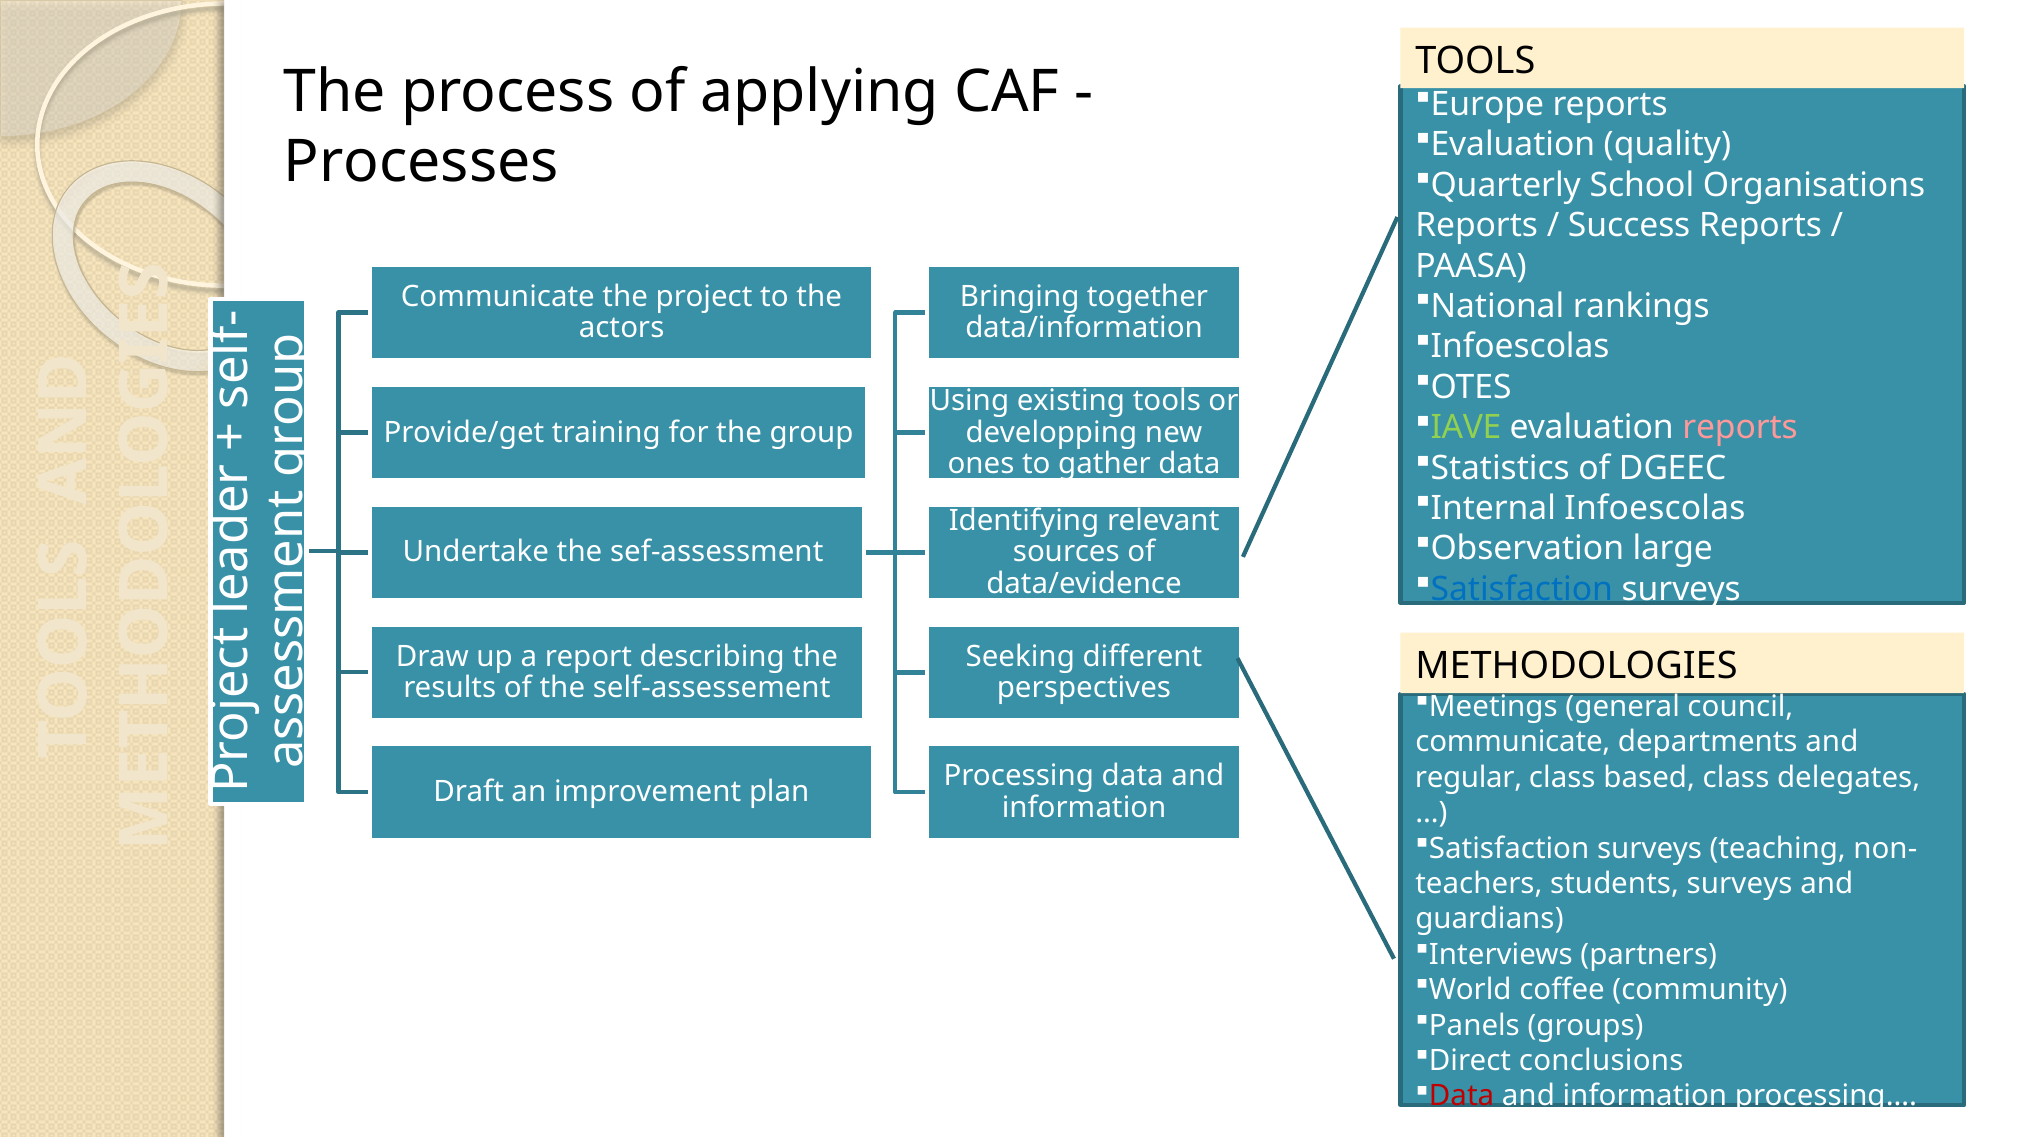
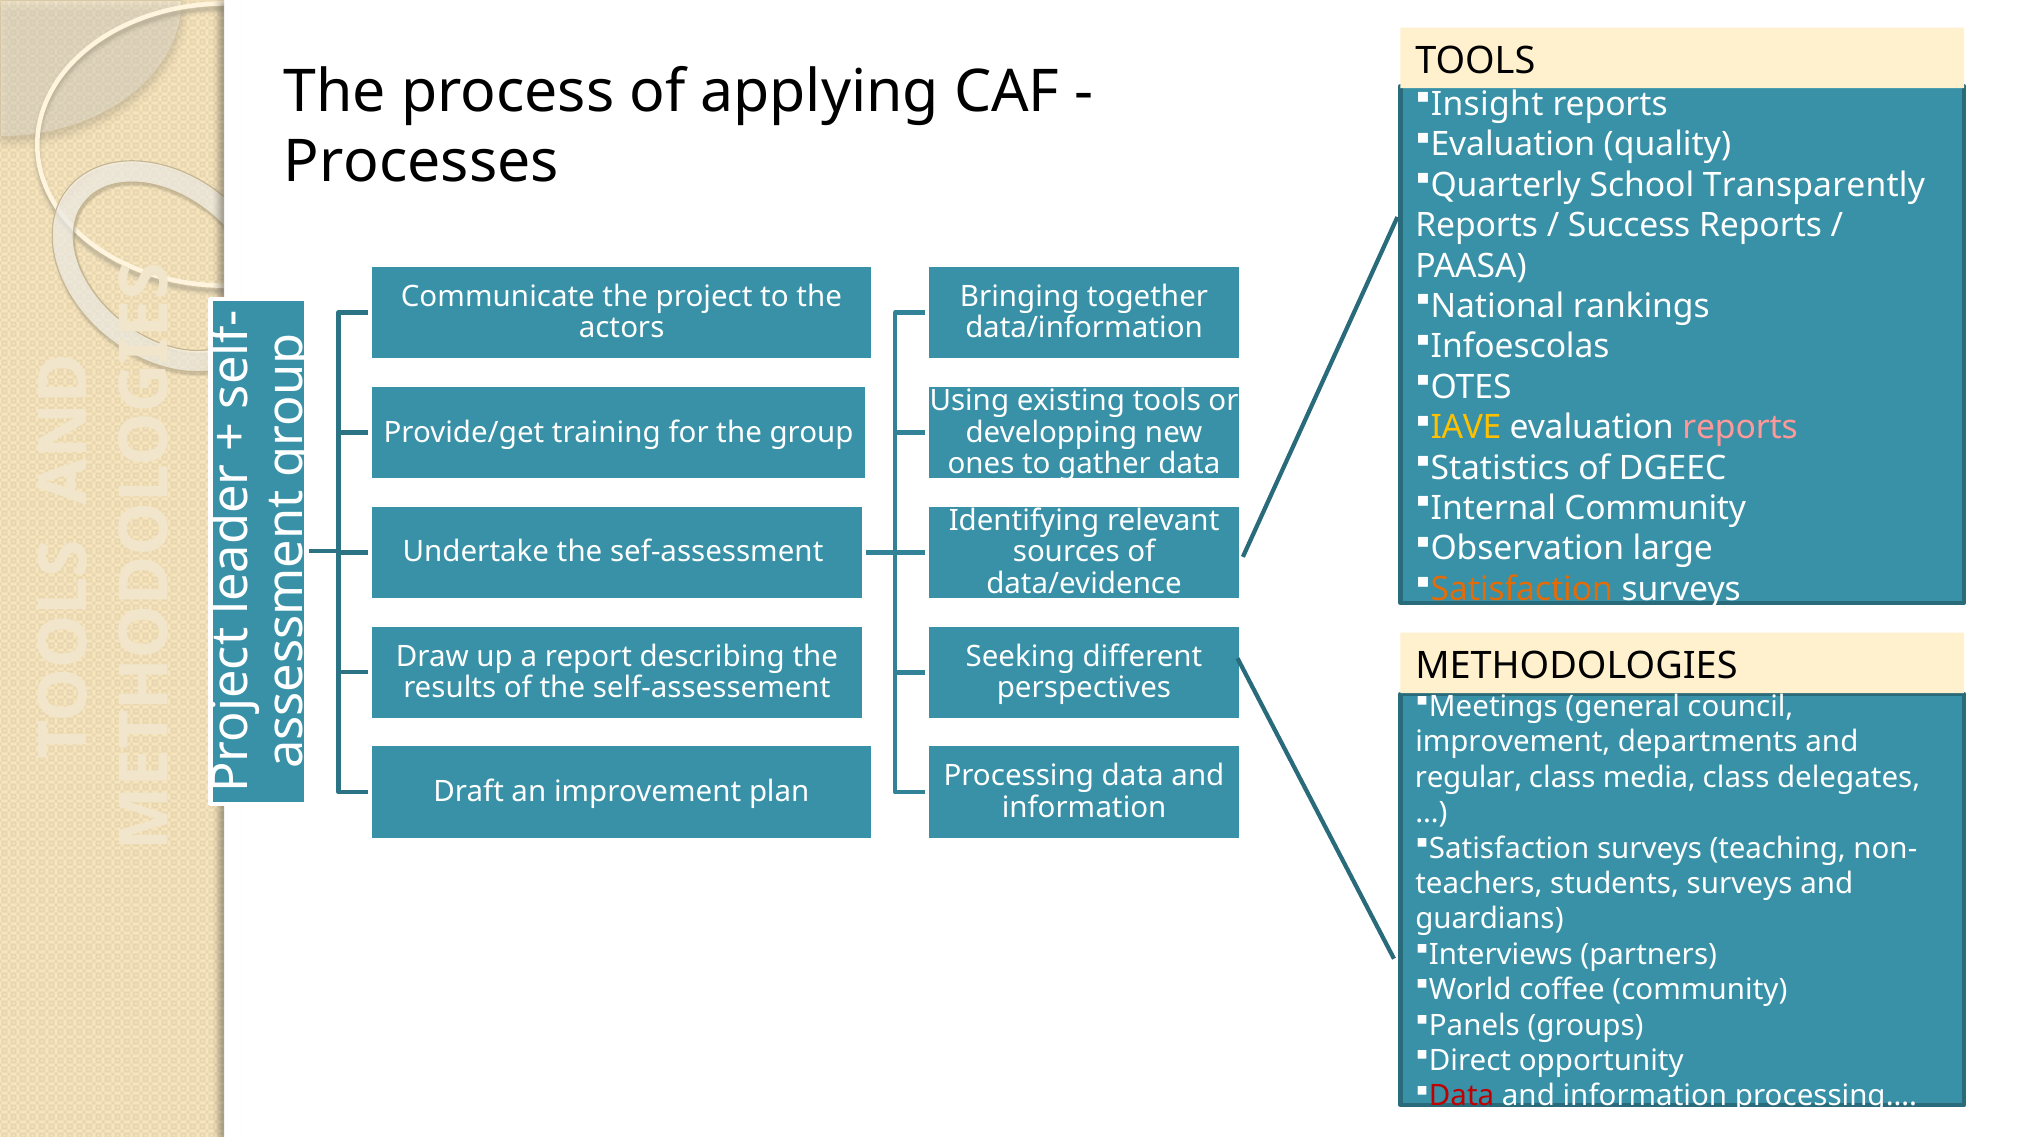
Europe: Europe -> Insight
Organisations: Organisations -> Transparently
IAVE colour: light green -> yellow
Internal Infoescolas: Infoescolas -> Community
Satisfaction at (1522, 589) colour: blue -> orange
communicate at (1513, 742): communicate -> improvement
based: based -> media
conclusions: conclusions -> opportunity
